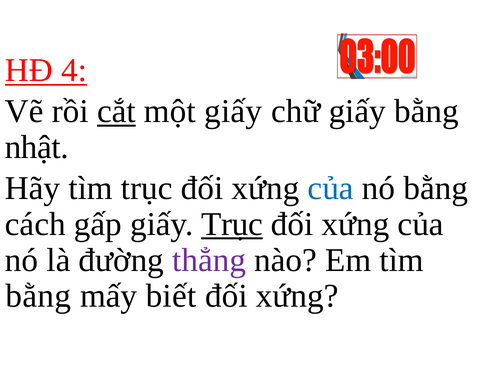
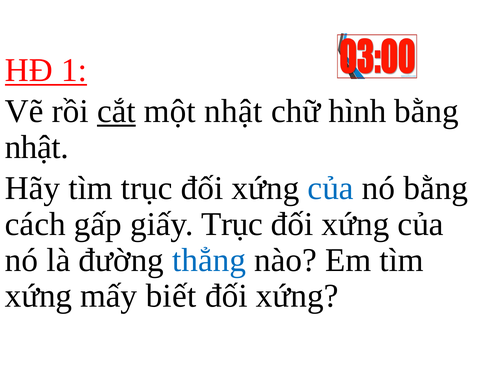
4: 4 -> 1
một giấy: giấy -> nhật
chữ giấy: giấy -> hình
Trục at (232, 224) underline: present -> none
thẳng colour: purple -> blue
bằng at (38, 296): bằng -> xứng
